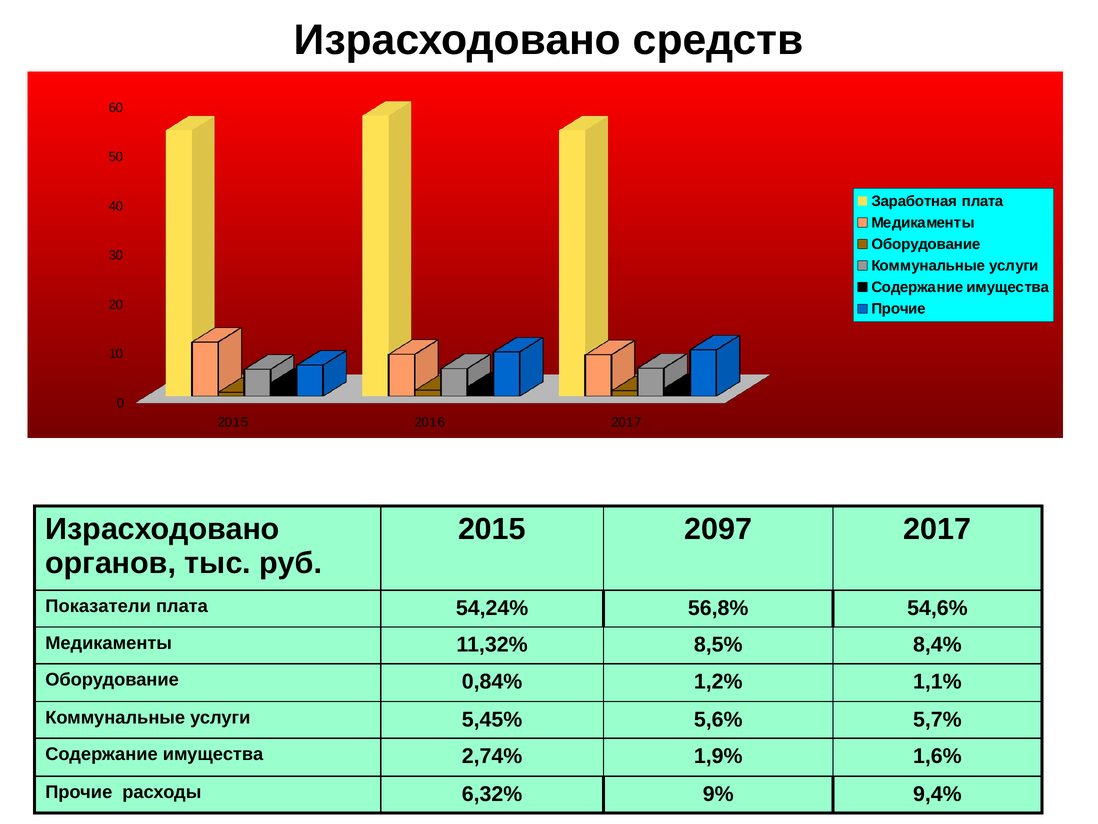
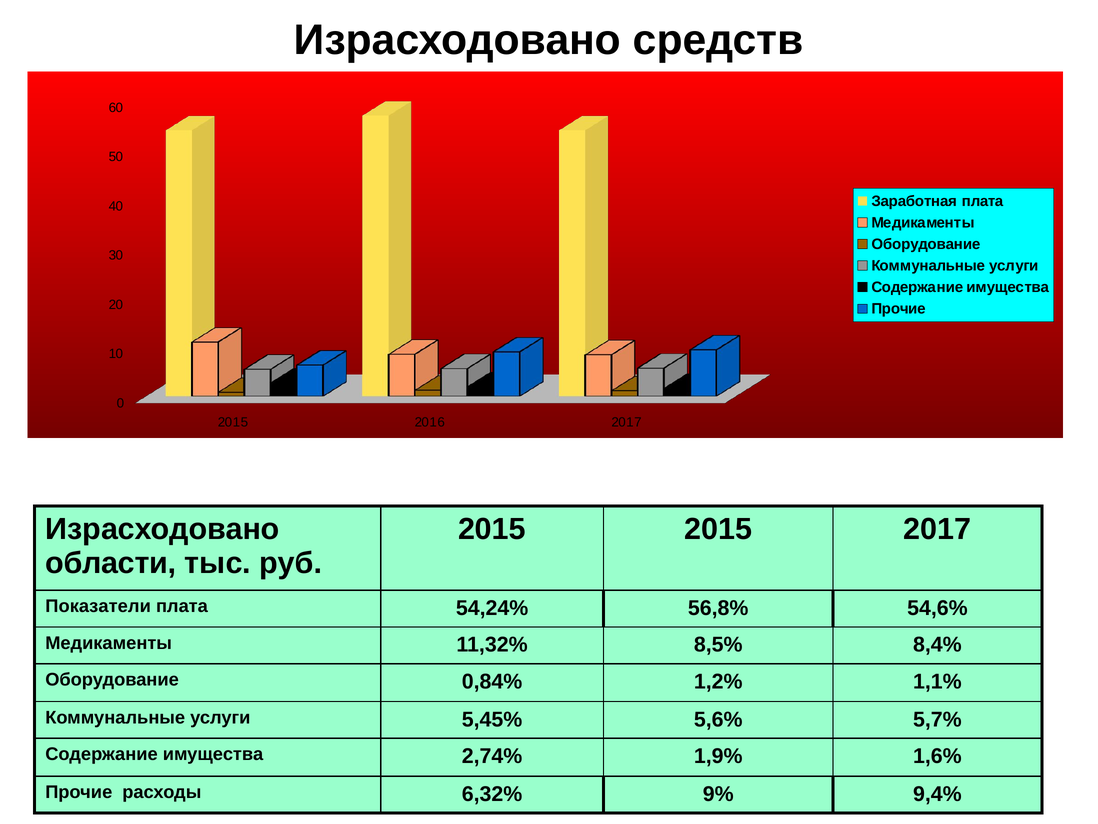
2015 2097: 2097 -> 2015
органов: органов -> области
